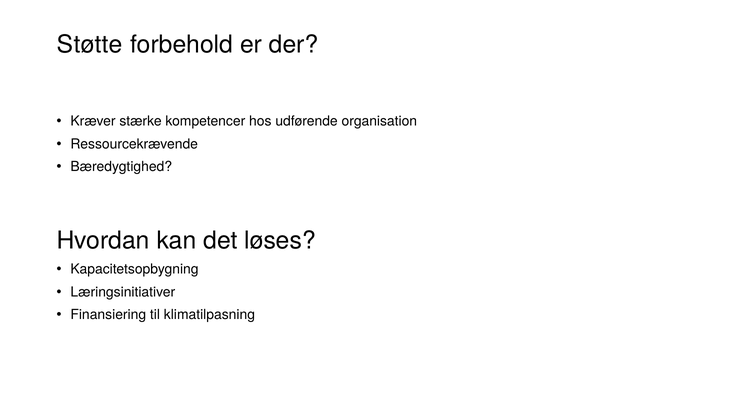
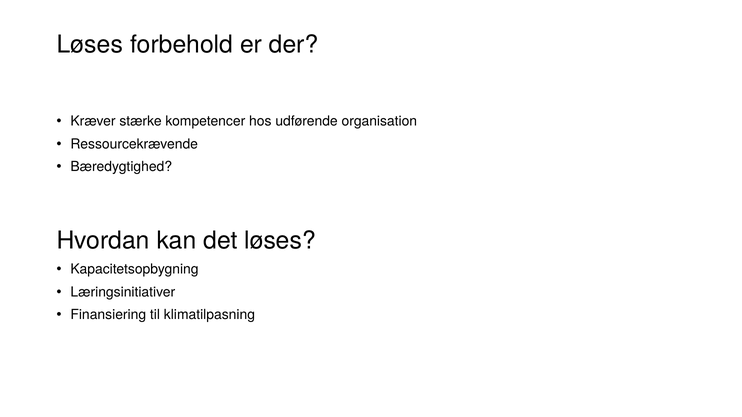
Støtte at (90, 45): Støtte -> Løses
